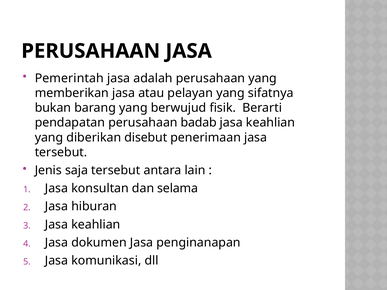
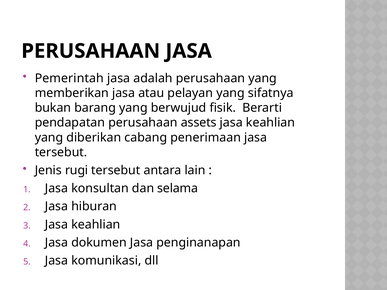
badab: badab -> assets
disebut: disebut -> cabang
saja: saja -> rugi
